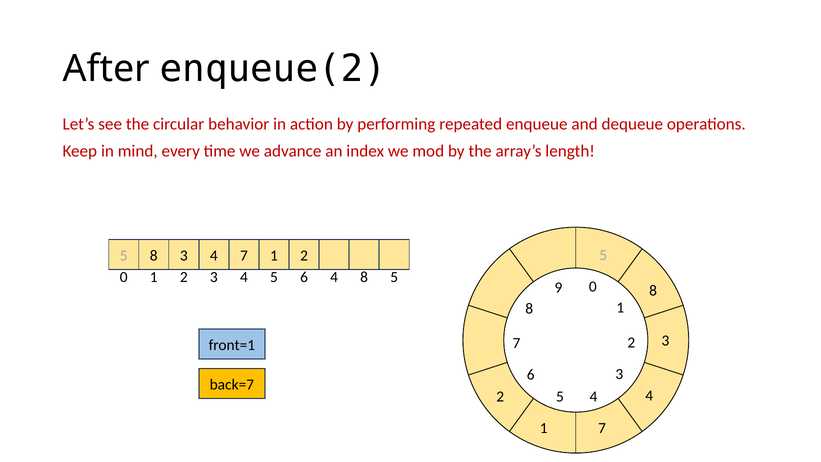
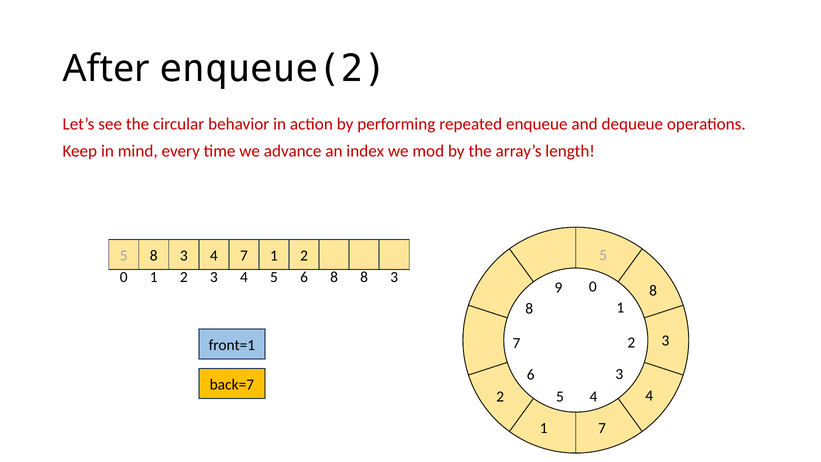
6 4: 4 -> 8
0 5: 5 -> 3
